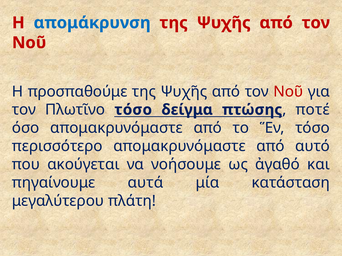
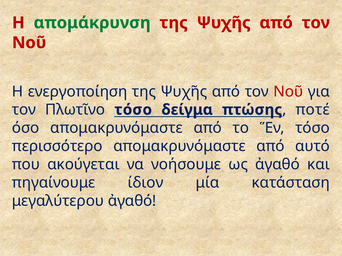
απομάκρυνση colour: blue -> green
προσπαθούμε: προσπαθούμε -> ενεργοποίηση
αυτά: αυτά -> ίδιον
μεγαλύτερου πλάτη: πλάτη -> ἀγαθό
